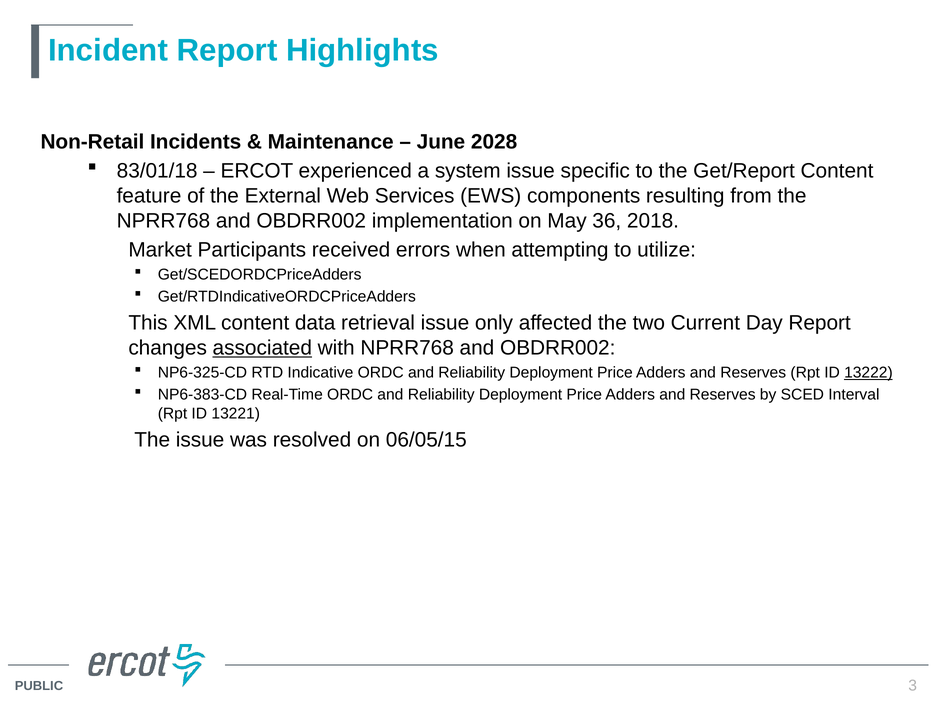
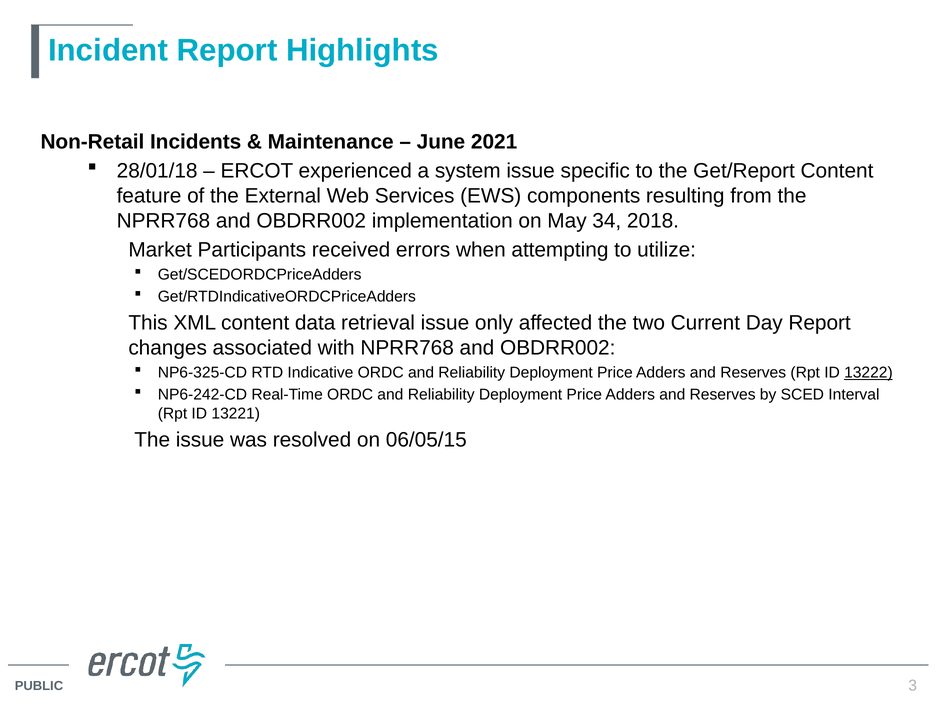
2028: 2028 -> 2021
83/01/18: 83/01/18 -> 28/01/18
36: 36 -> 34
associated underline: present -> none
NP6-383-CD: NP6-383-CD -> NP6-242-CD
